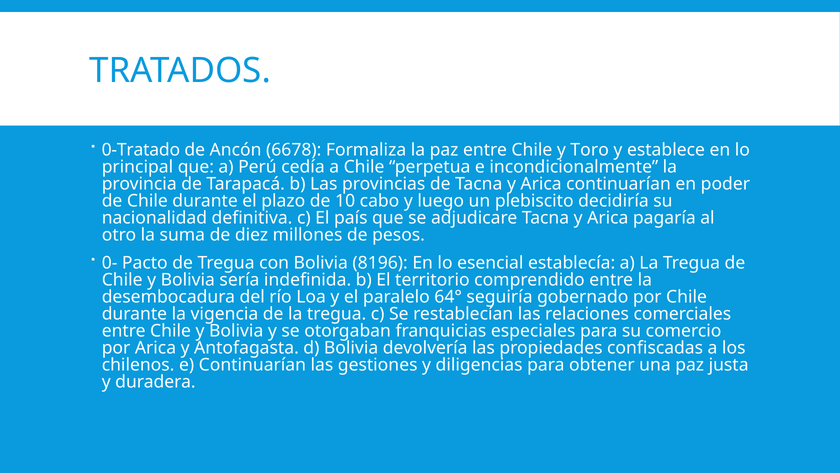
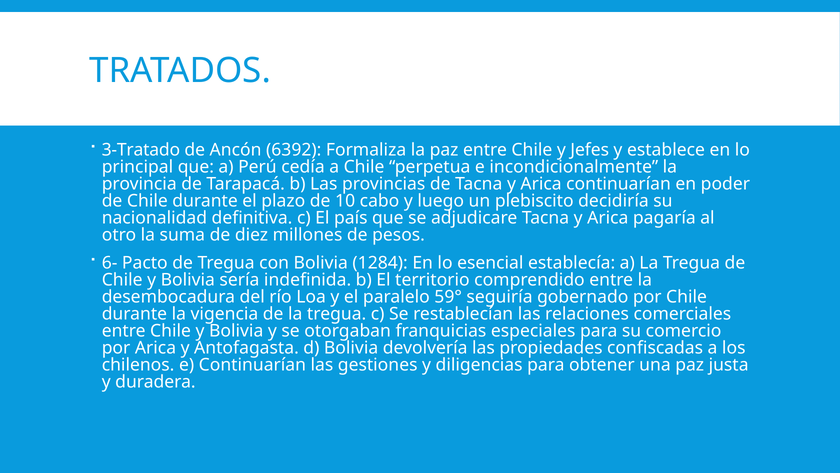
0-Tratado: 0-Tratado -> 3-Tratado
6678: 6678 -> 6392
Toro: Toro -> Jefes
0-: 0- -> 6-
8196: 8196 -> 1284
64°: 64° -> 59°
